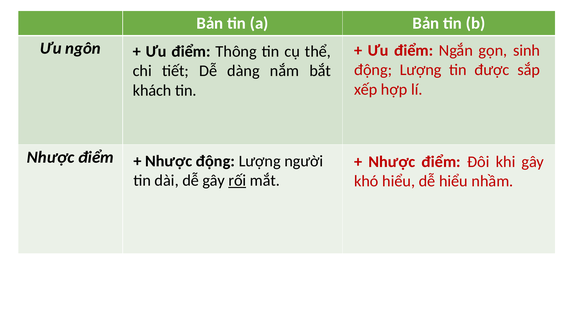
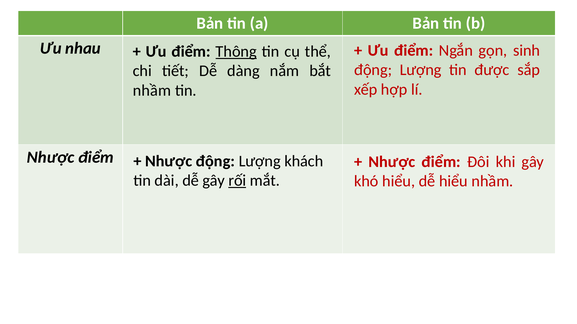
ngôn: ngôn -> nhau
Thông underline: none -> present
khách at (152, 91): khách -> nhầm
người: người -> khách
